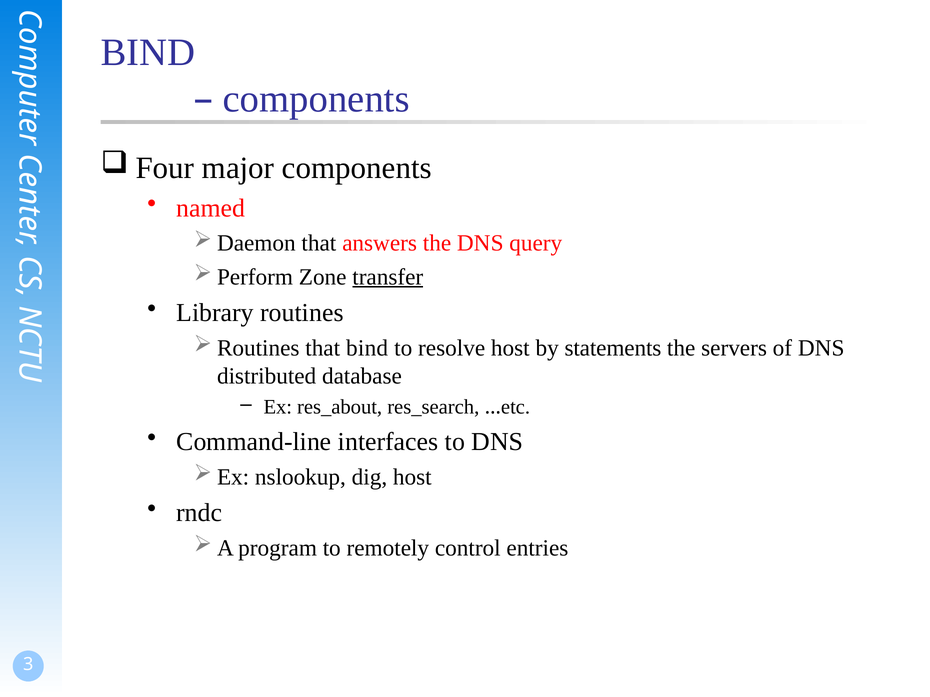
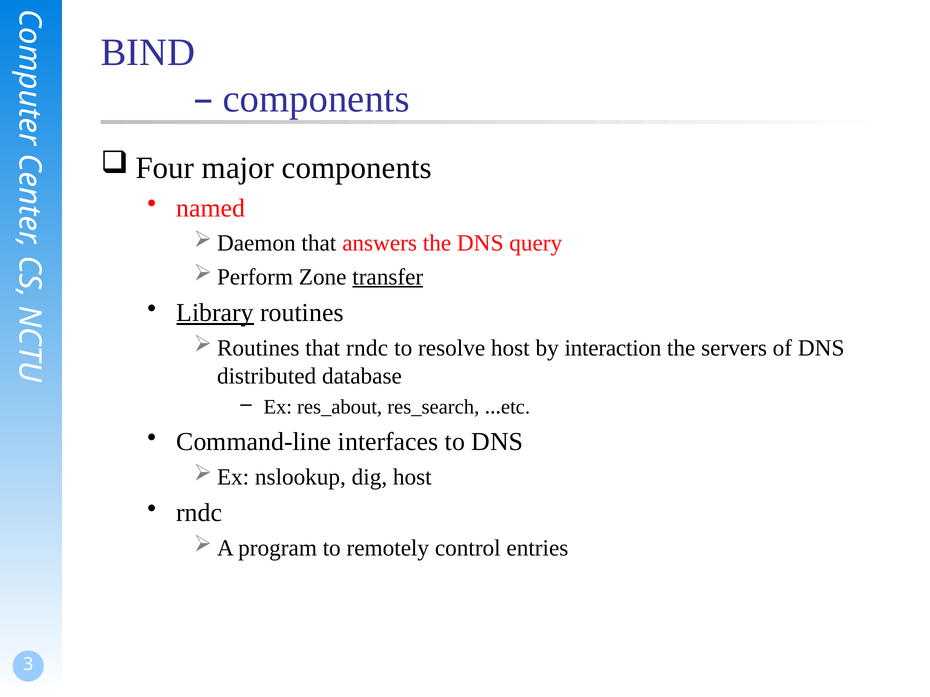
Library underline: none -> present
that bind: bind -> rndc
statements: statements -> interaction
